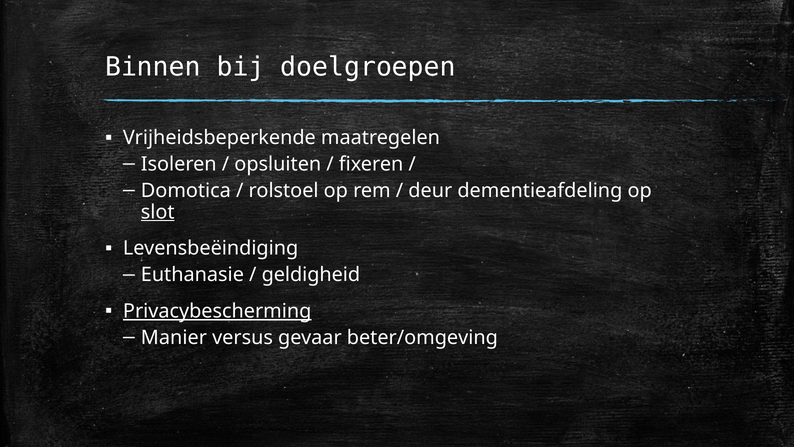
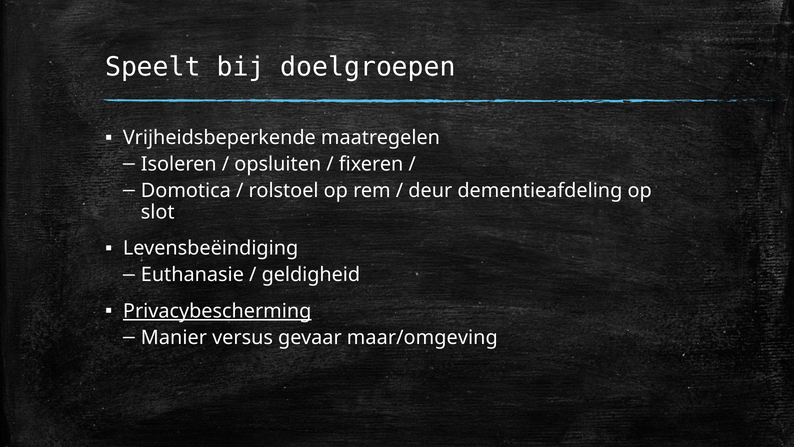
Binnen: Binnen -> Speelt
slot underline: present -> none
beter/omgeving: beter/omgeving -> maar/omgeving
